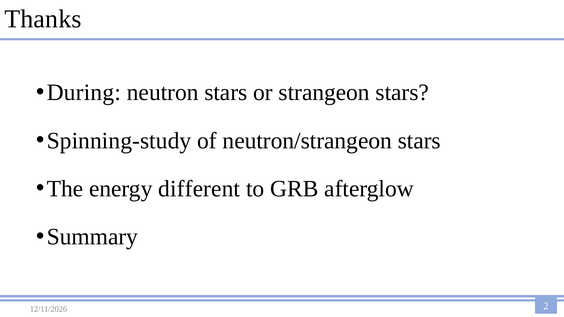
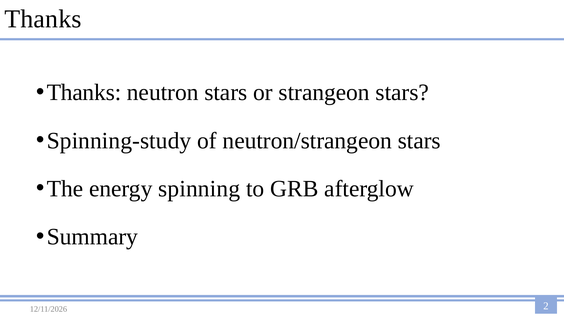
During at (84, 93): During -> Thanks
different: different -> spinning
